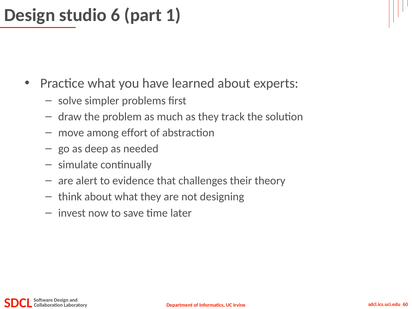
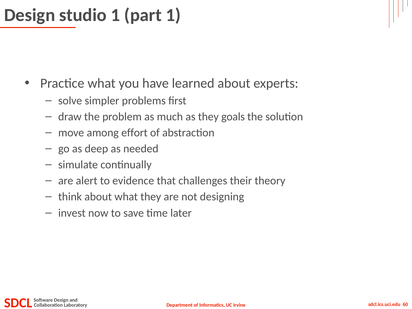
studio 6: 6 -> 1
track: track -> goals
